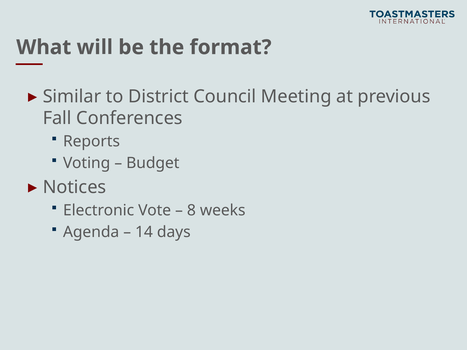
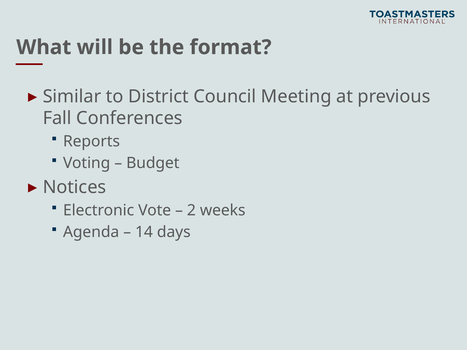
8: 8 -> 2
